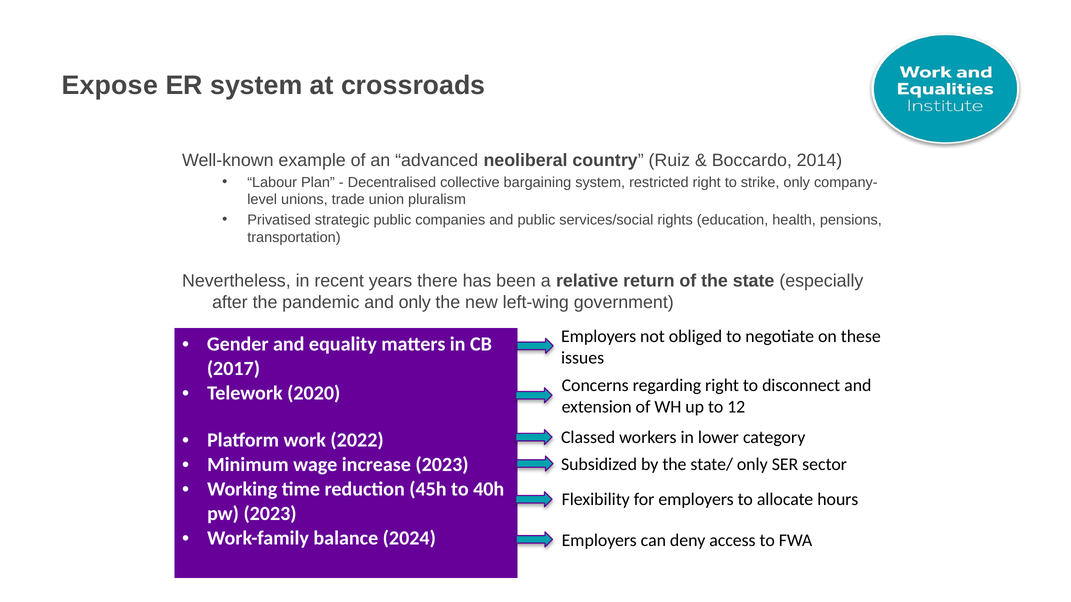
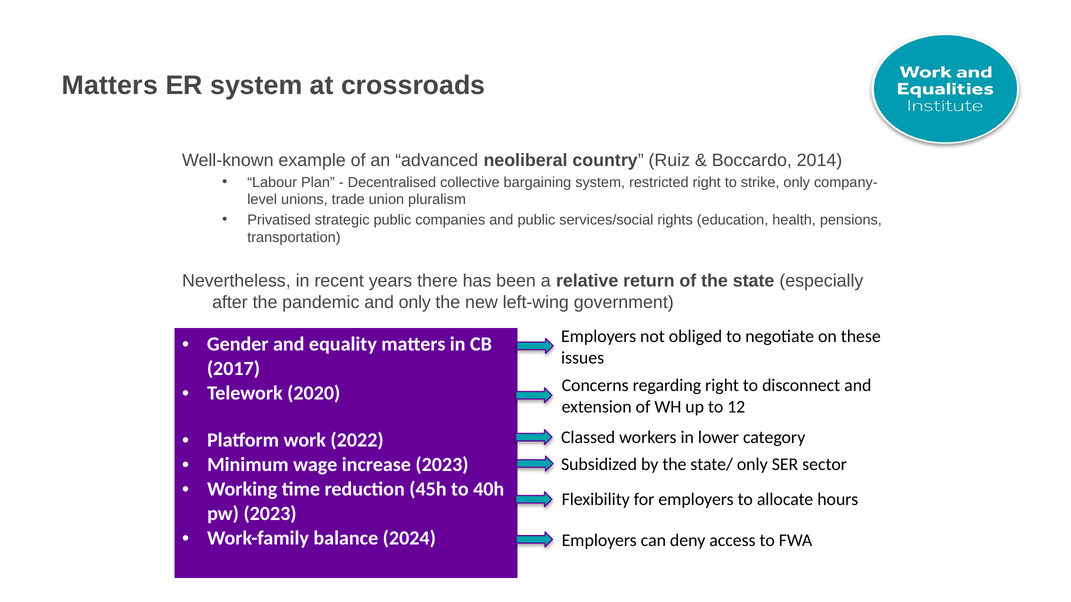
Expose at (110, 86): Expose -> Matters
